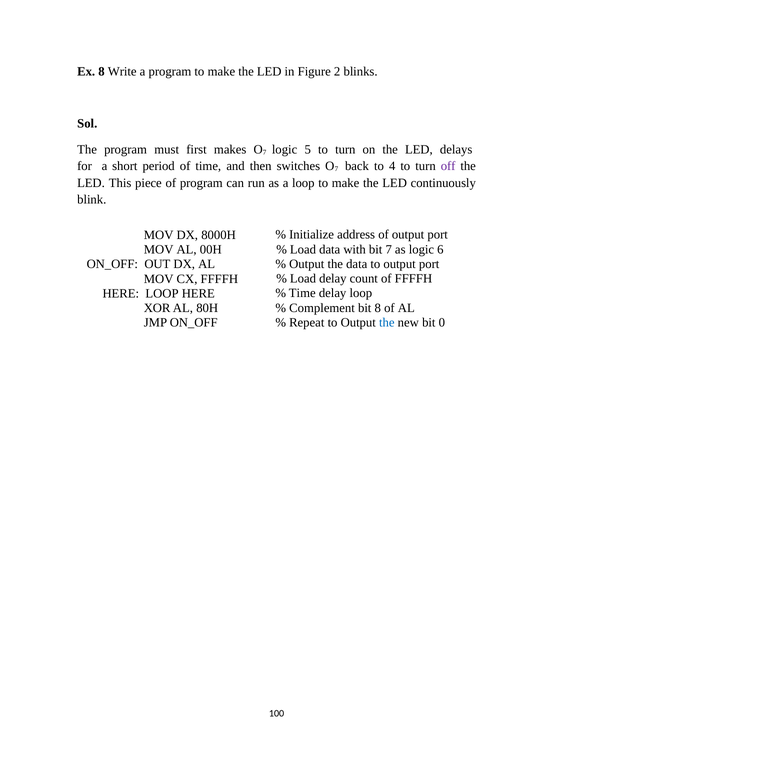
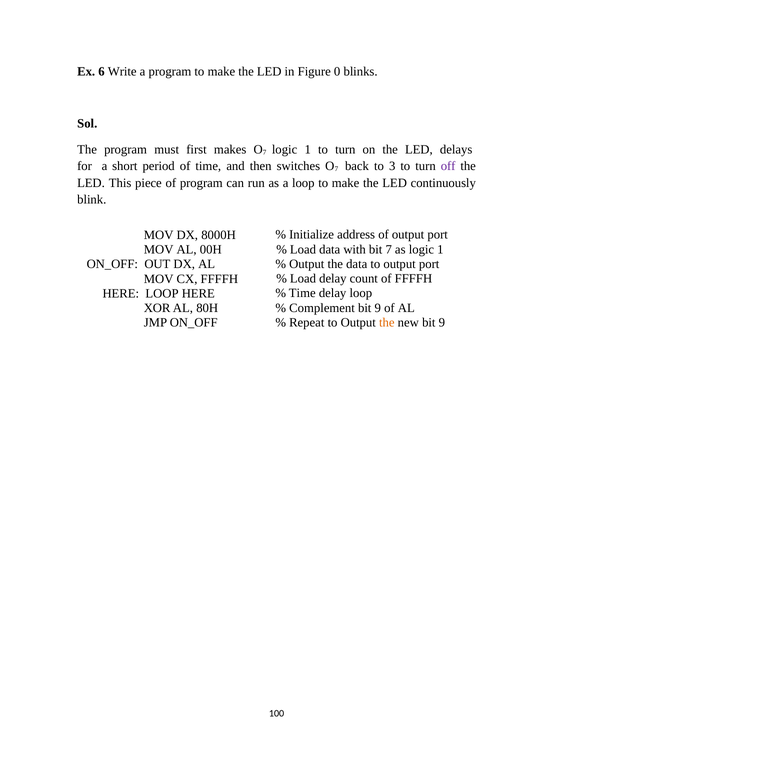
Ex 8: 8 -> 6
2: 2 -> 0
7 logic 5: 5 -> 1
4: 4 -> 3
as logic 6: 6 -> 1
Complement bit 8: 8 -> 9
the at (387, 322) colour: blue -> orange
new bit 0: 0 -> 9
